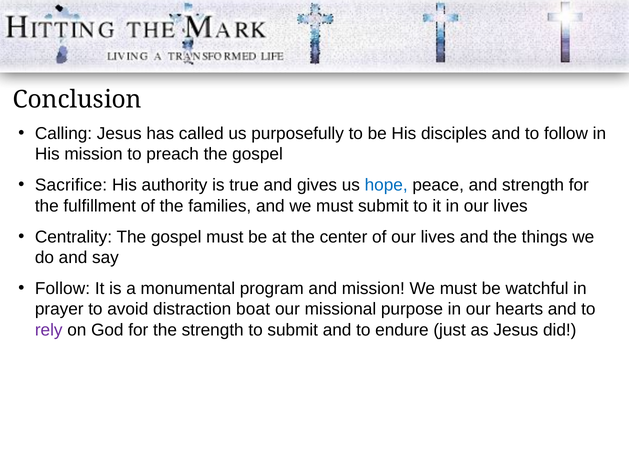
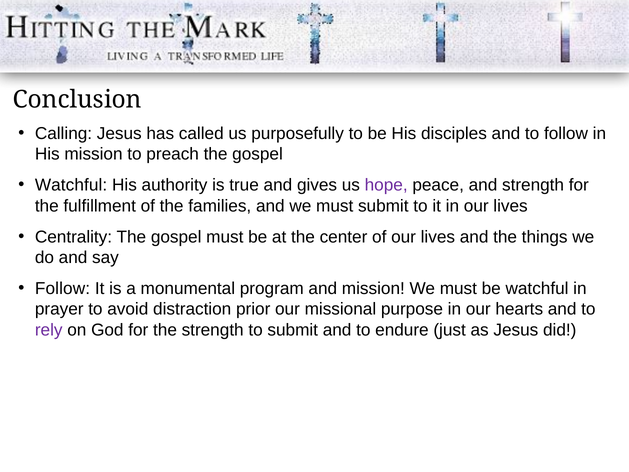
Sacrifice at (71, 185): Sacrifice -> Watchful
hope colour: blue -> purple
boat: boat -> prior
